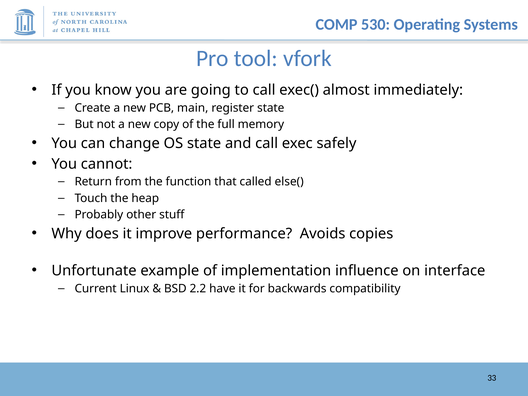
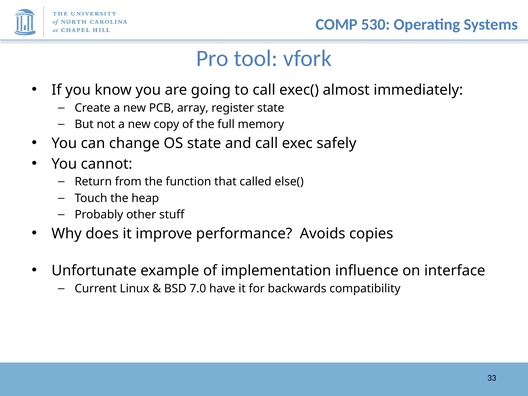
main: main -> array
2.2: 2.2 -> 7.0
